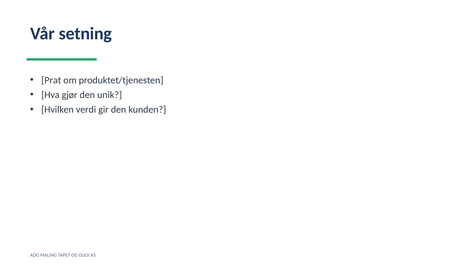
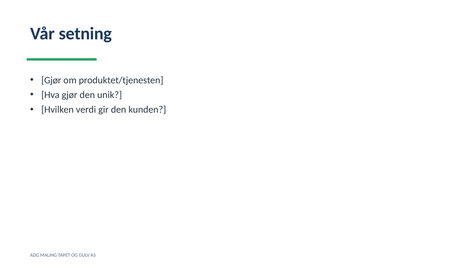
Prat at (51, 80): Prat -> Gjør
